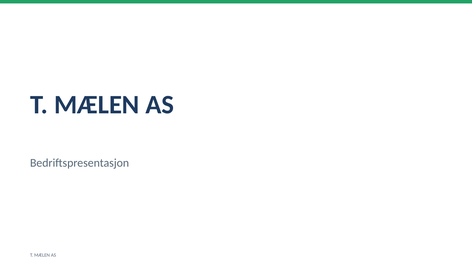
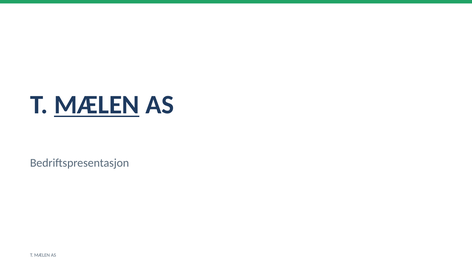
MÆLEN at (97, 105) underline: none -> present
